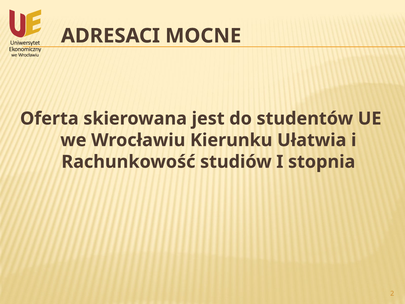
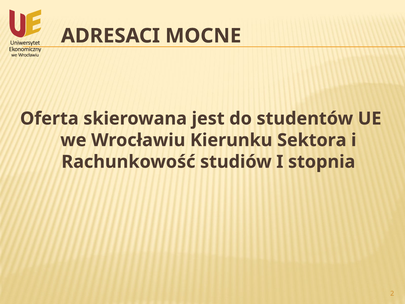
Ułatwia: Ułatwia -> Sektora
